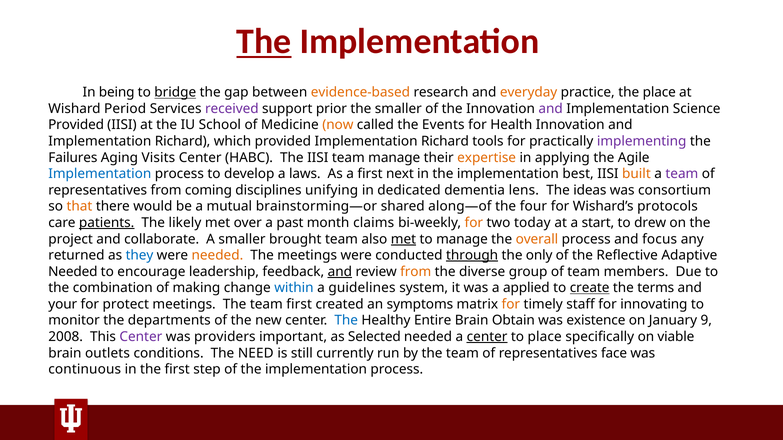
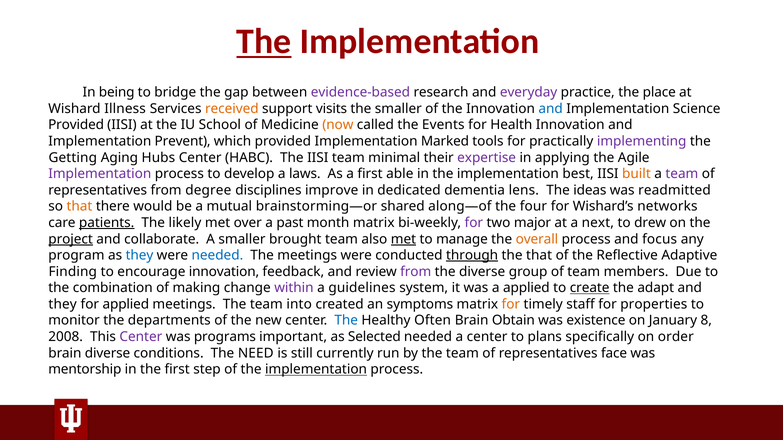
bridge underline: present -> none
evidence-based colour: orange -> purple
everyday colour: orange -> purple
Period: Period -> Illness
received colour: purple -> orange
prior: prior -> visits
and at (551, 109) colour: purple -> blue
Richard at (183, 141): Richard -> Prevent
provided Implementation Richard: Richard -> Marked
Failures: Failures -> Getting
Visits: Visits -> Hubs
team manage: manage -> minimal
expertise colour: orange -> purple
Implementation at (100, 174) colour: blue -> purple
next: next -> able
coming: coming -> degree
unifying: unifying -> improve
consortium: consortium -> readmitted
protocols: protocols -> networks
month claims: claims -> matrix
for at (474, 223) colour: orange -> purple
today: today -> major
start: start -> next
project underline: none -> present
returned: returned -> program
needed at (217, 256) colour: orange -> blue
the only: only -> that
Needed at (73, 272): Needed -> Finding
encourage leadership: leadership -> innovation
and at (340, 272) underline: present -> none
from at (416, 272) colour: orange -> purple
within colour: blue -> purple
terms: terms -> adapt
your at (63, 304): your -> they
for protect: protect -> applied
team first: first -> into
innovating: innovating -> properties
Entire: Entire -> Often
9: 9 -> 8
providers: providers -> programs
center at (487, 337) underline: present -> none
to place: place -> plans
viable: viable -> order
brain outlets: outlets -> diverse
continuous: continuous -> mentorship
implementation at (316, 370) underline: none -> present
